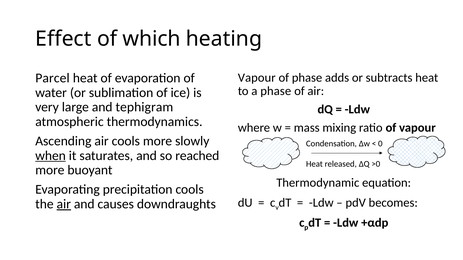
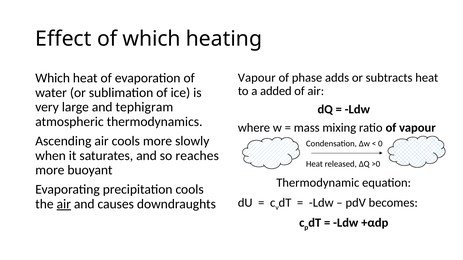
Parcel at (53, 78): Parcel -> Which
a phase: phase -> added
when underline: present -> none
reached: reached -> reaches
